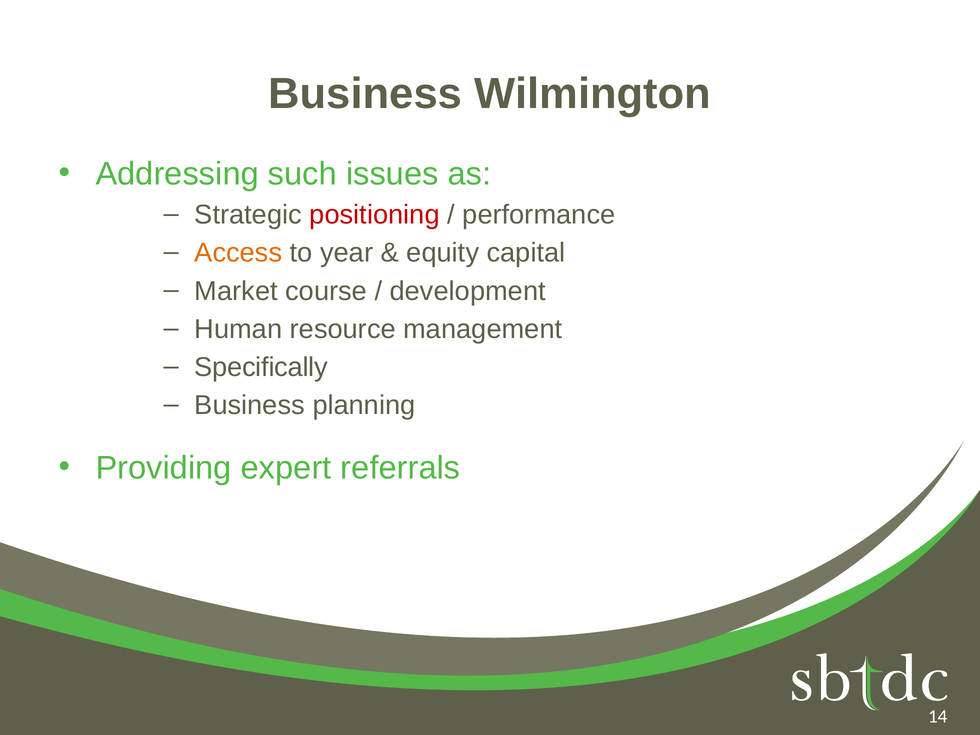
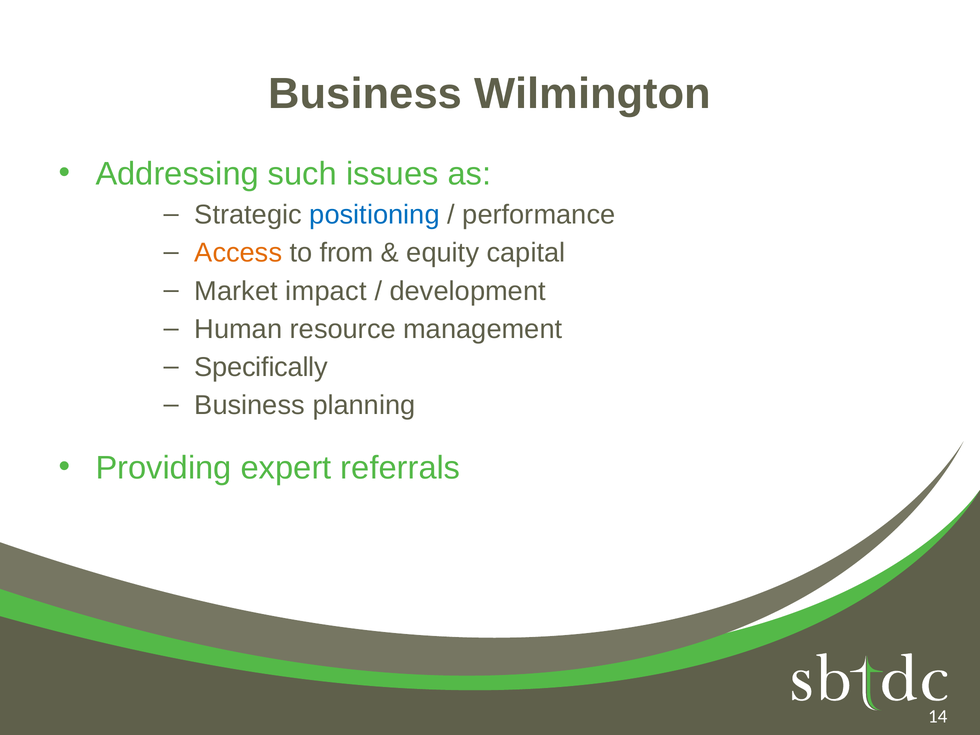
positioning colour: red -> blue
year: year -> from
course: course -> impact
